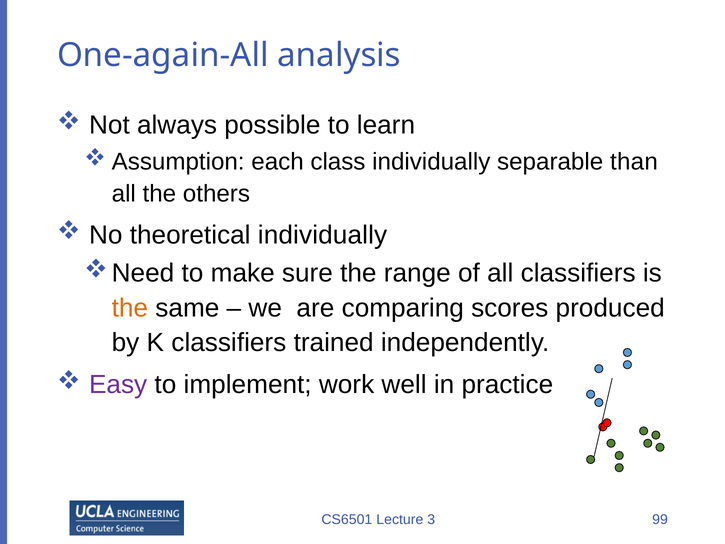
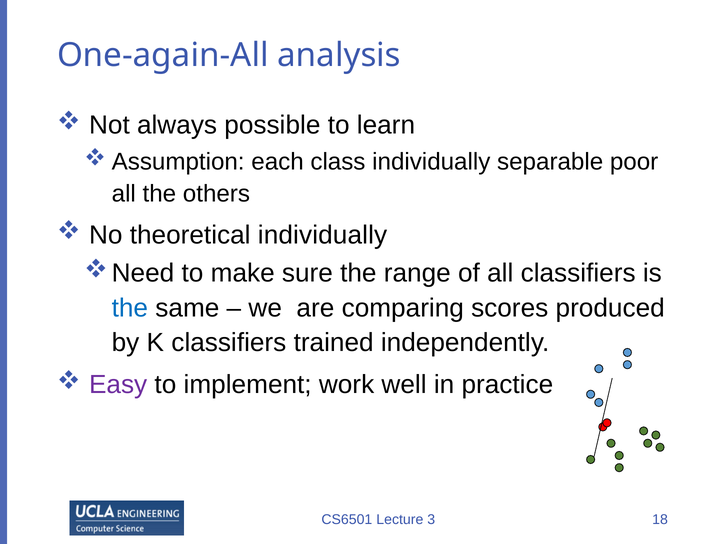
than: than -> poor
the at (130, 308) colour: orange -> blue
99: 99 -> 18
